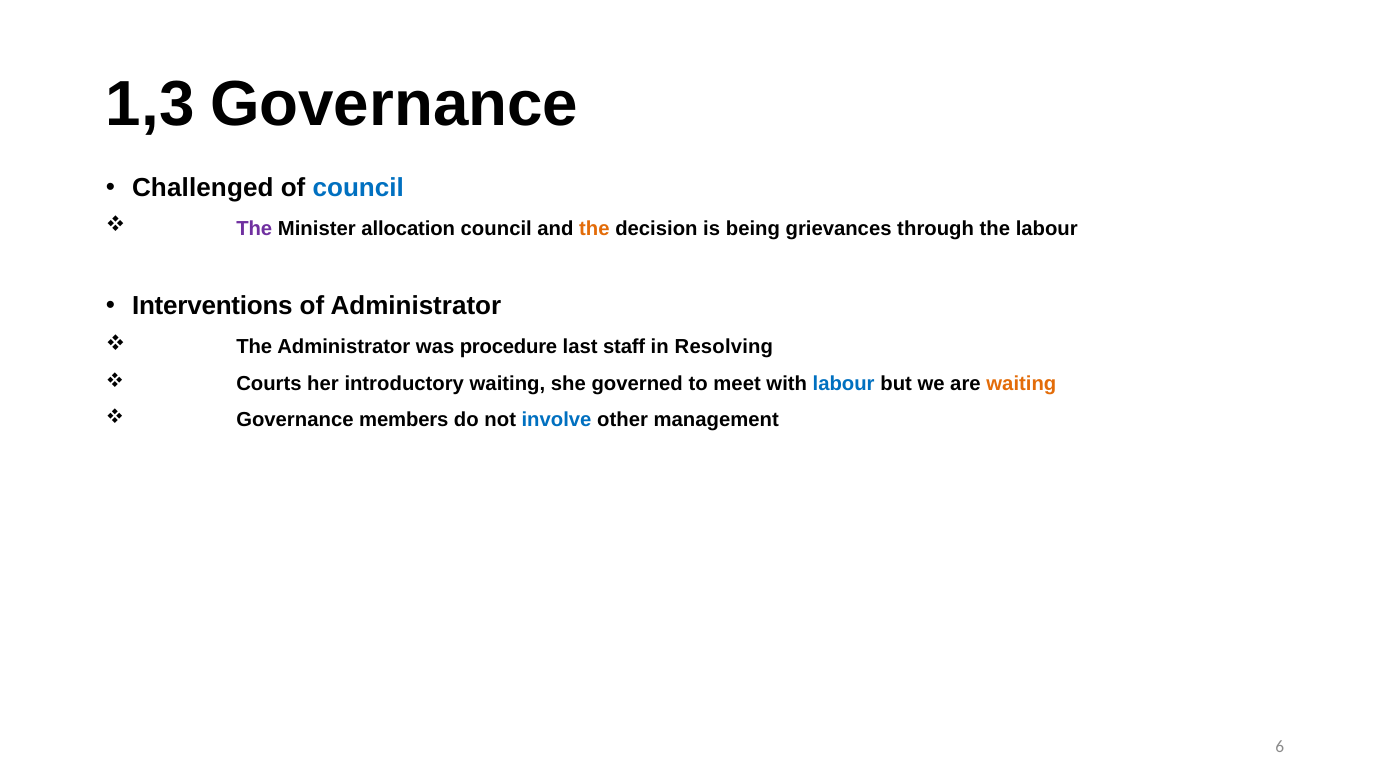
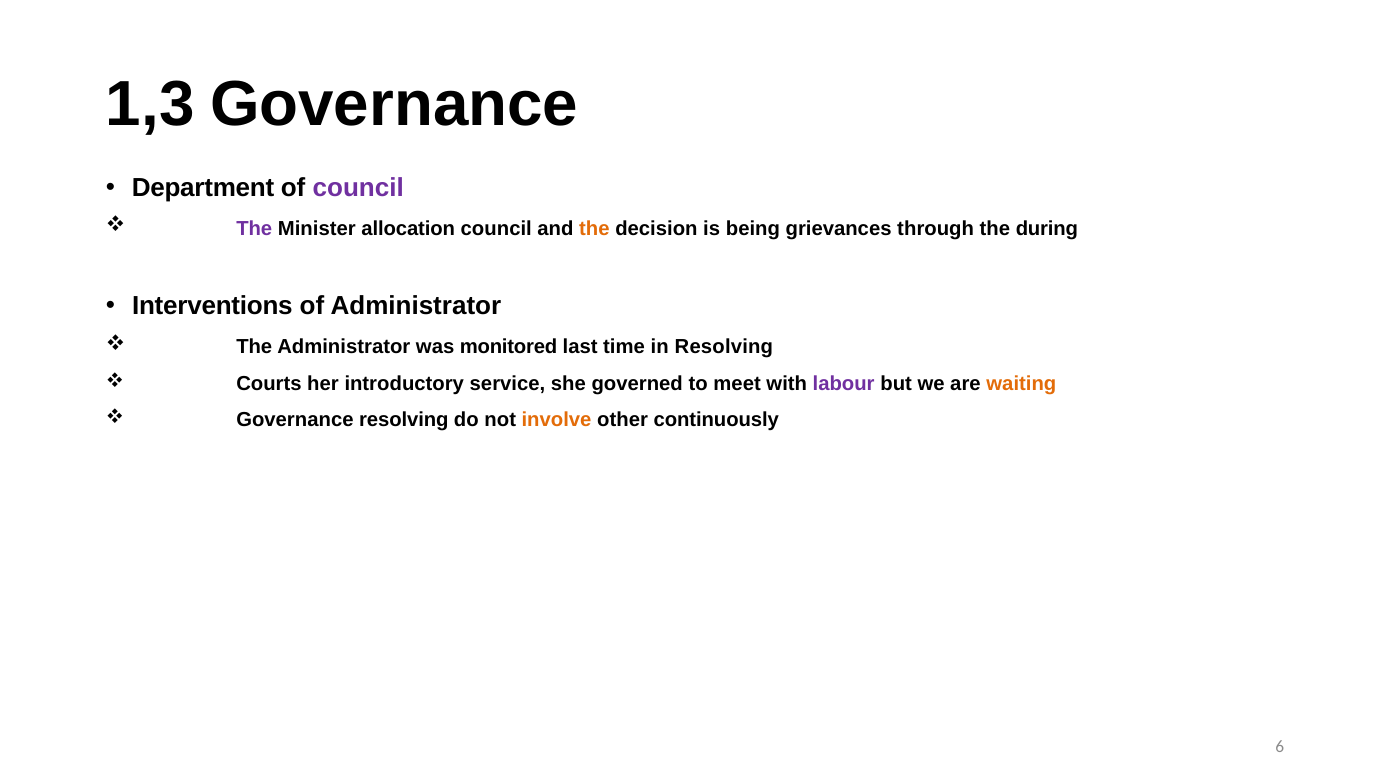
Challenged: Challenged -> Department
council at (358, 188) colour: blue -> purple
the labour: labour -> during
procedure: procedure -> monitored
staff: staff -> time
introductory waiting: waiting -> service
labour at (844, 384) colour: blue -> purple
Governance members: members -> resolving
involve colour: blue -> orange
management: management -> continuously
